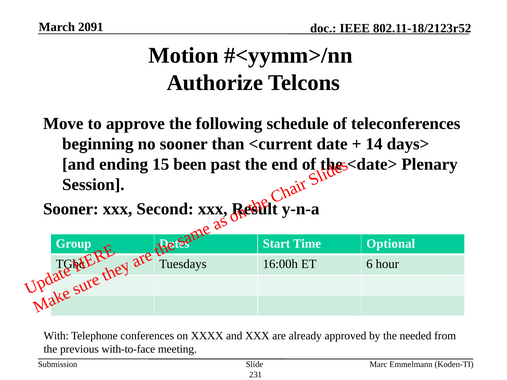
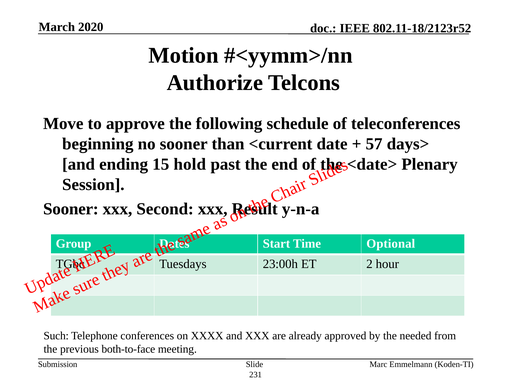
2091: 2091 -> 2020
14: 14 -> 57
been: been -> hold
16:00h: 16:00h -> 23:00h
6: 6 -> 2
With: With -> Such
with-to-face: with-to-face -> both-to-face
